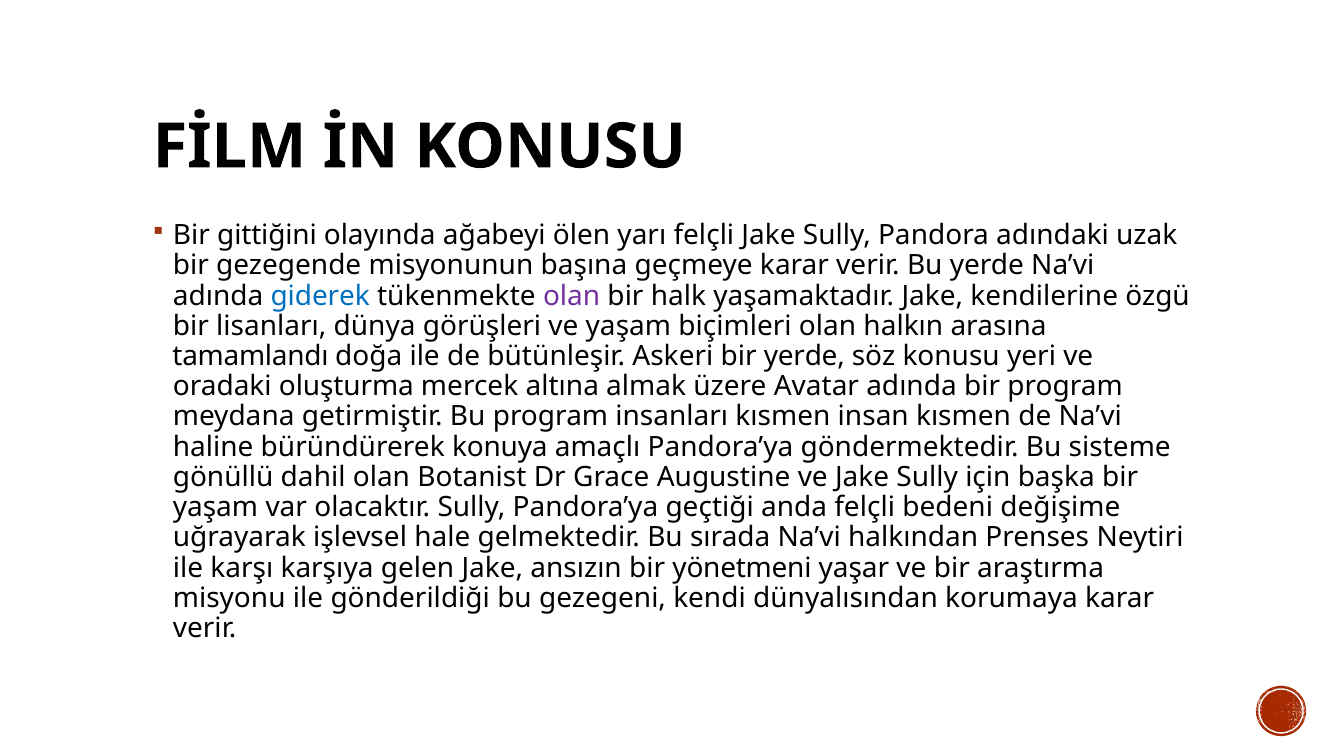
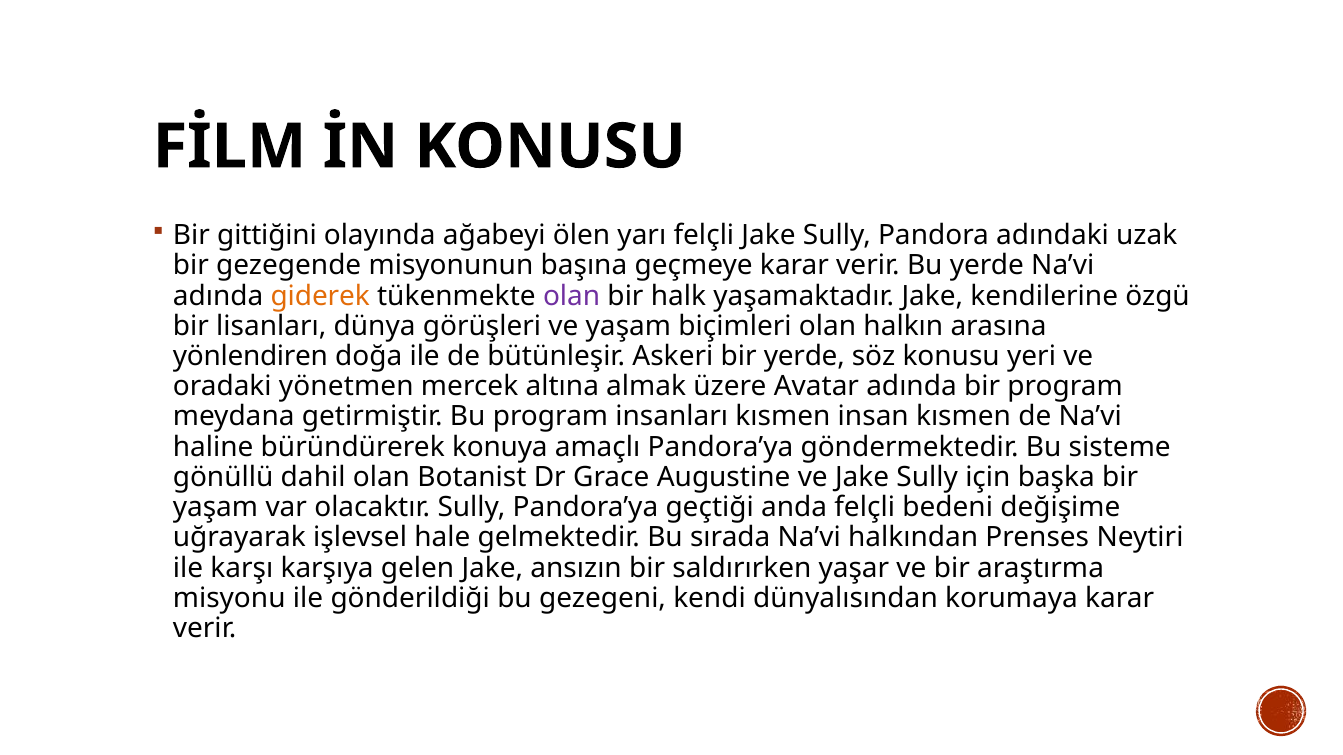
giderek colour: blue -> orange
tamamlandı: tamamlandı -> yönlendiren
oluşturma: oluşturma -> yönetmen
yönetmeni: yönetmeni -> saldırırken
